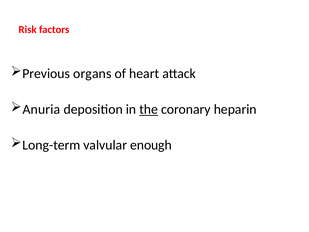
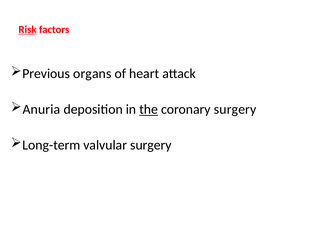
Risk underline: none -> present
coronary heparin: heparin -> surgery
valvular enough: enough -> surgery
